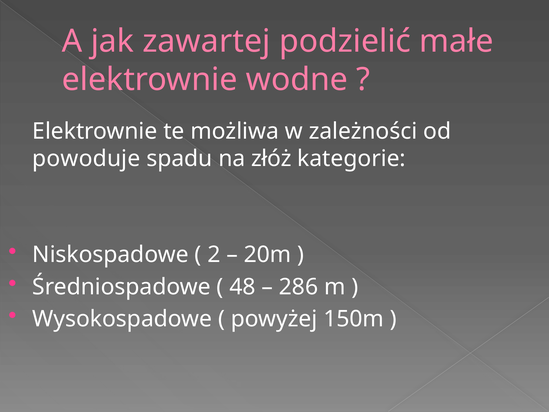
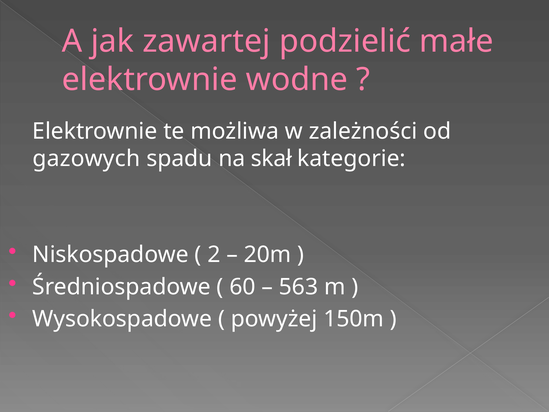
powoduje: powoduje -> gazowych
złóż: złóż -> skał
48: 48 -> 60
286: 286 -> 563
